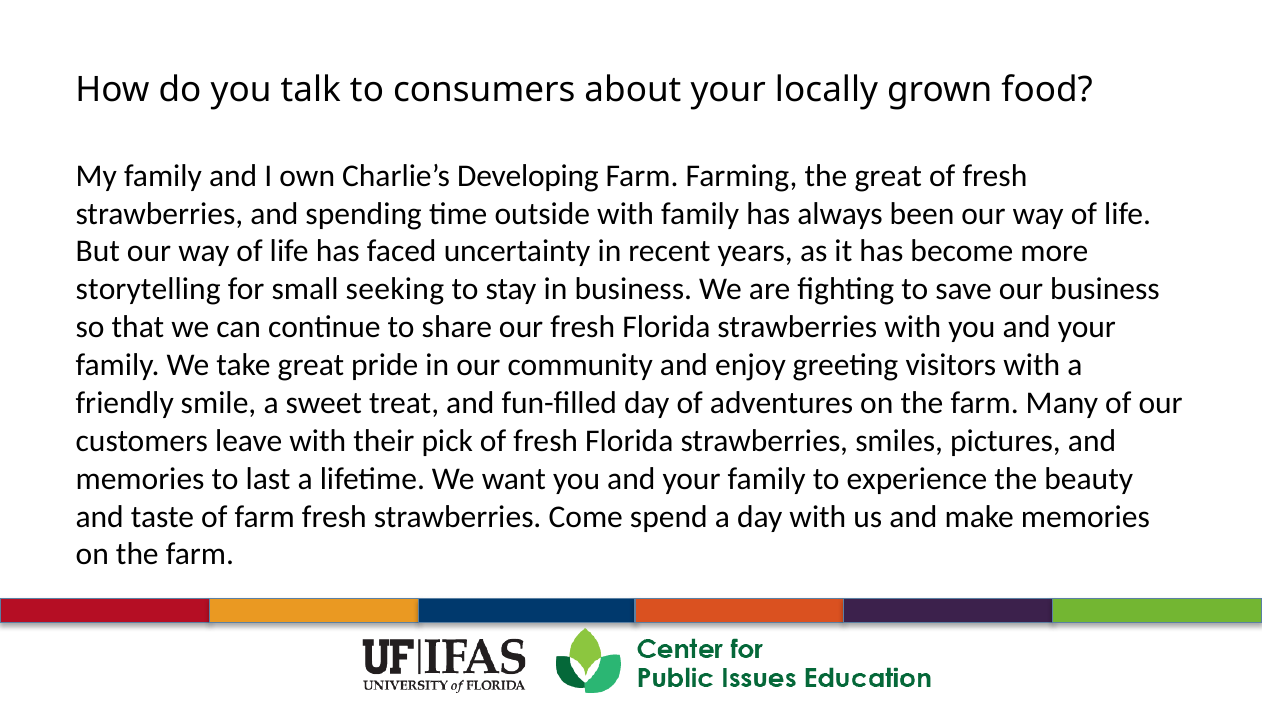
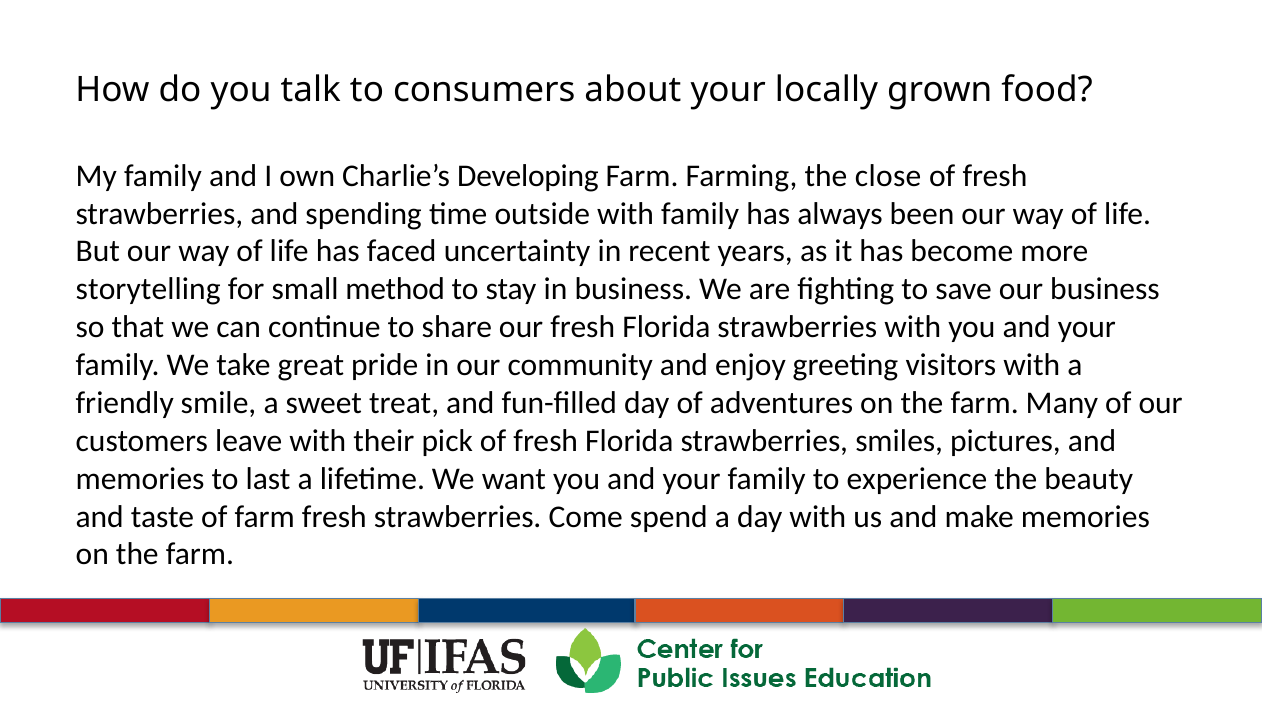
the great: great -> close
seeking: seeking -> method
